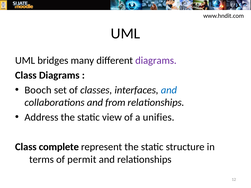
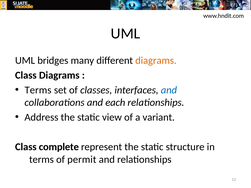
diagrams at (156, 61) colour: purple -> orange
Booch at (38, 90): Booch -> Terms
from: from -> each
unifies: unifies -> variant
